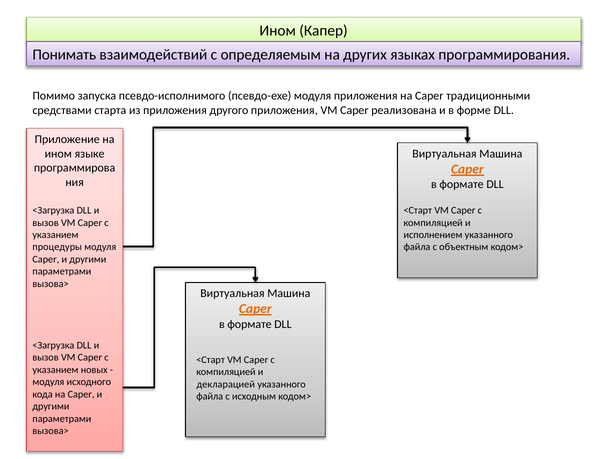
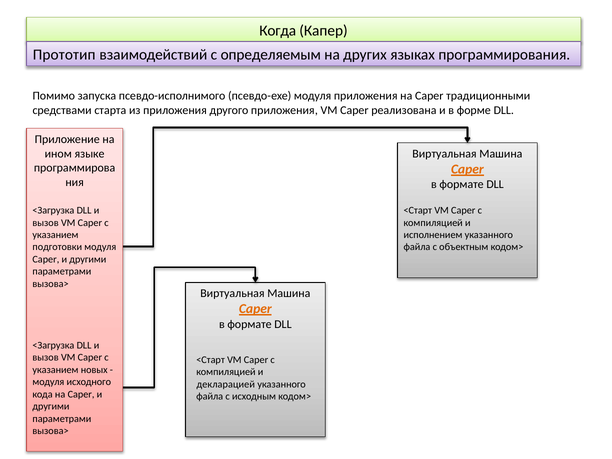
Ином at (278, 31): Ином -> Когда
Понимать: Понимать -> Прототип
процедуры: процедуры -> подготовки
